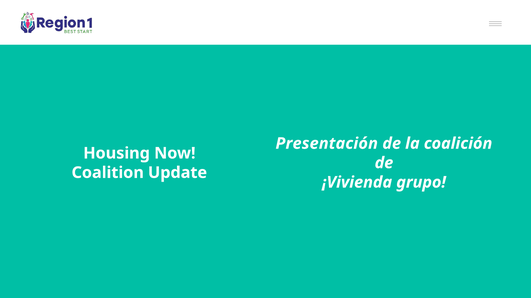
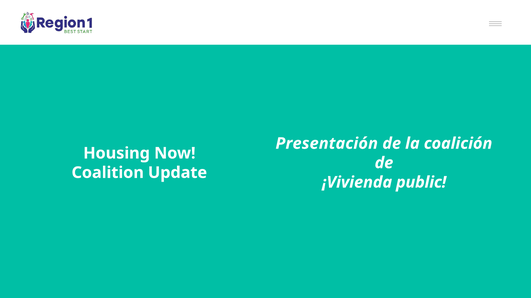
grupo: grupo -> public
